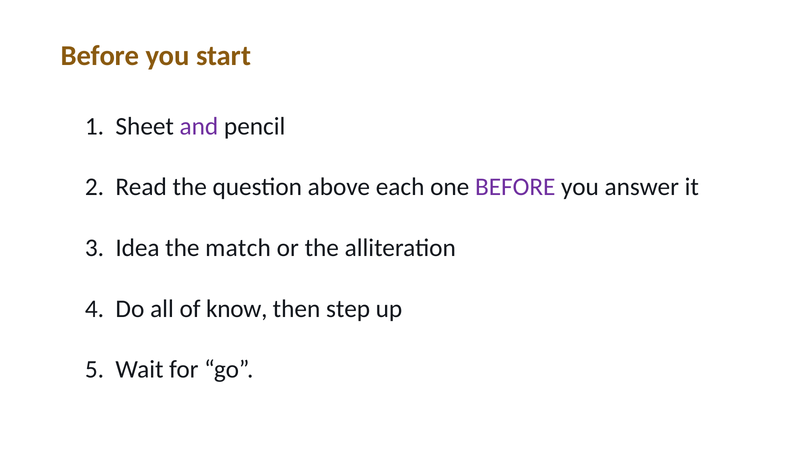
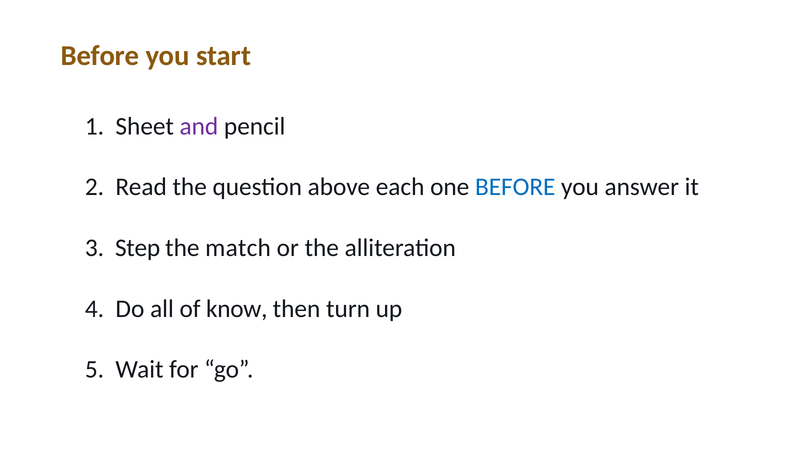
BEFORE at (515, 187) colour: purple -> blue
Idea: Idea -> Step
step: step -> turn
